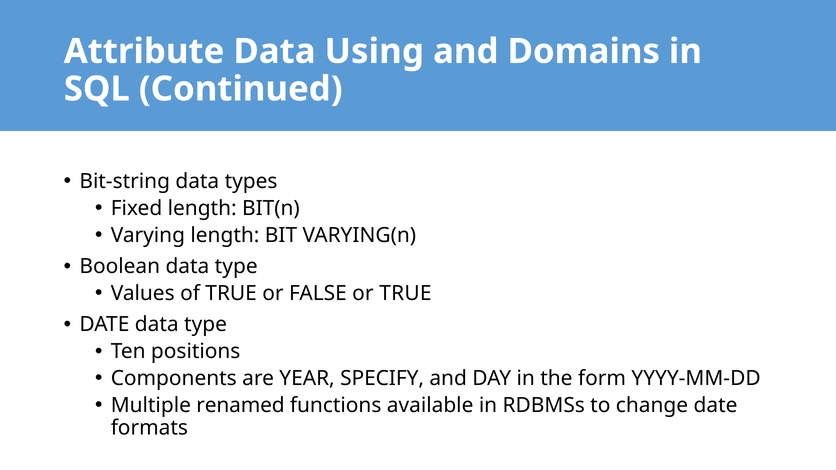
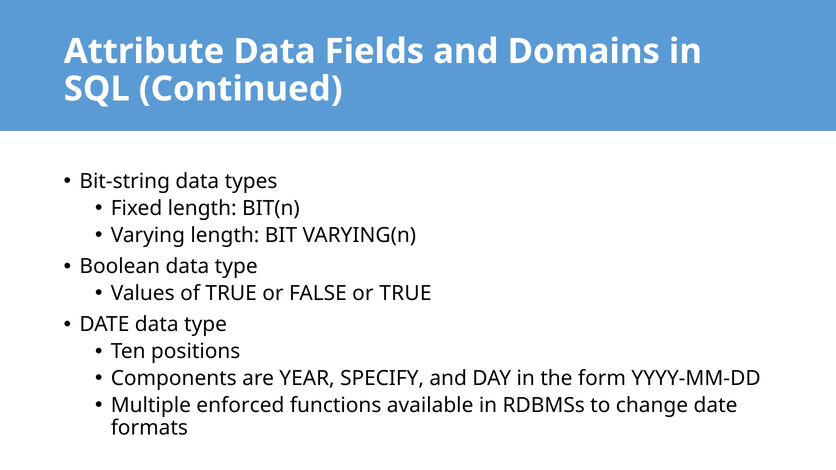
Using: Using -> Fields
renamed: renamed -> enforced
